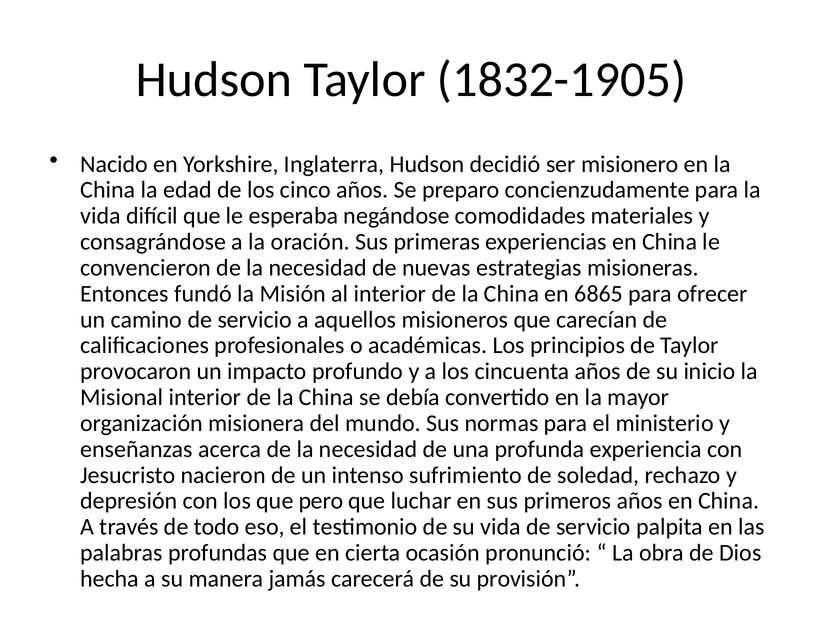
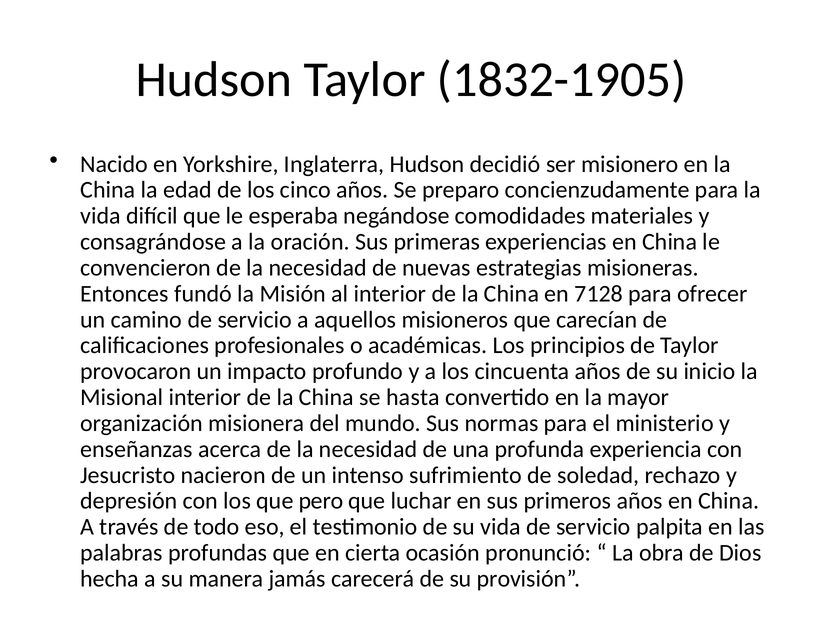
6865: 6865 -> 7128
debía: debía -> hasta
